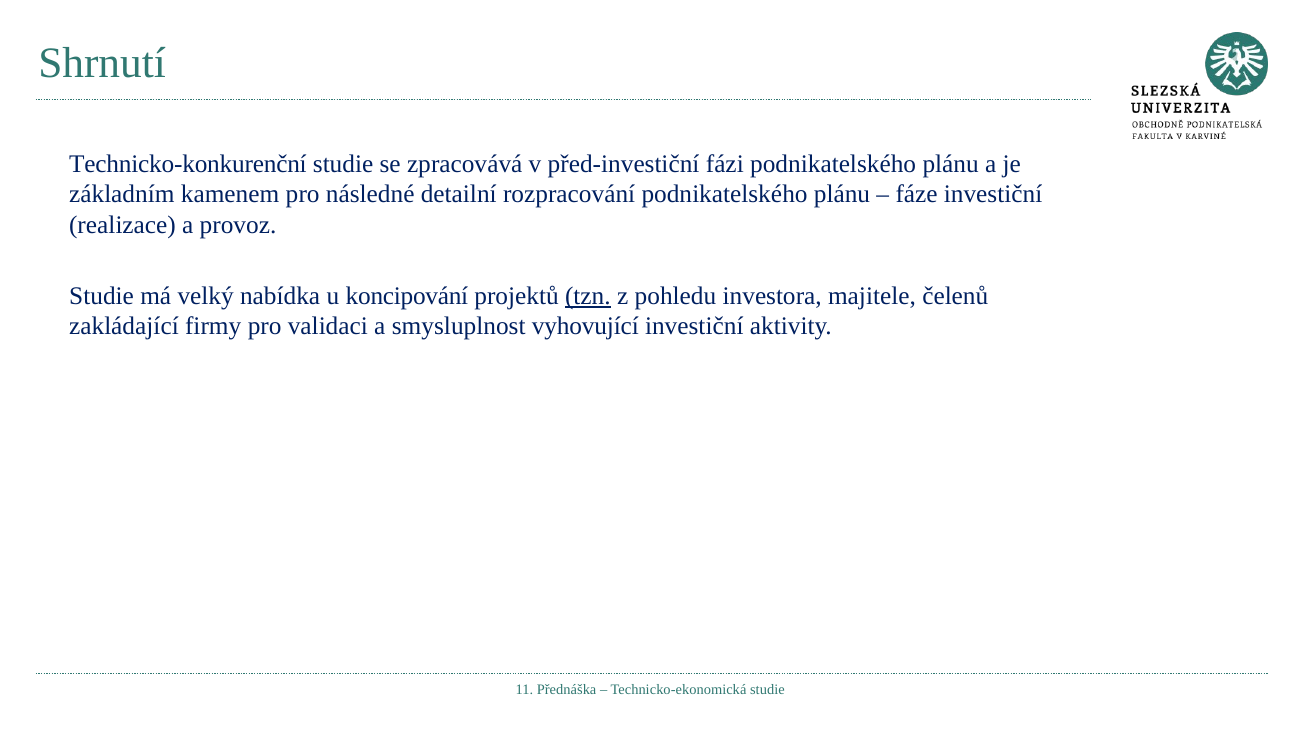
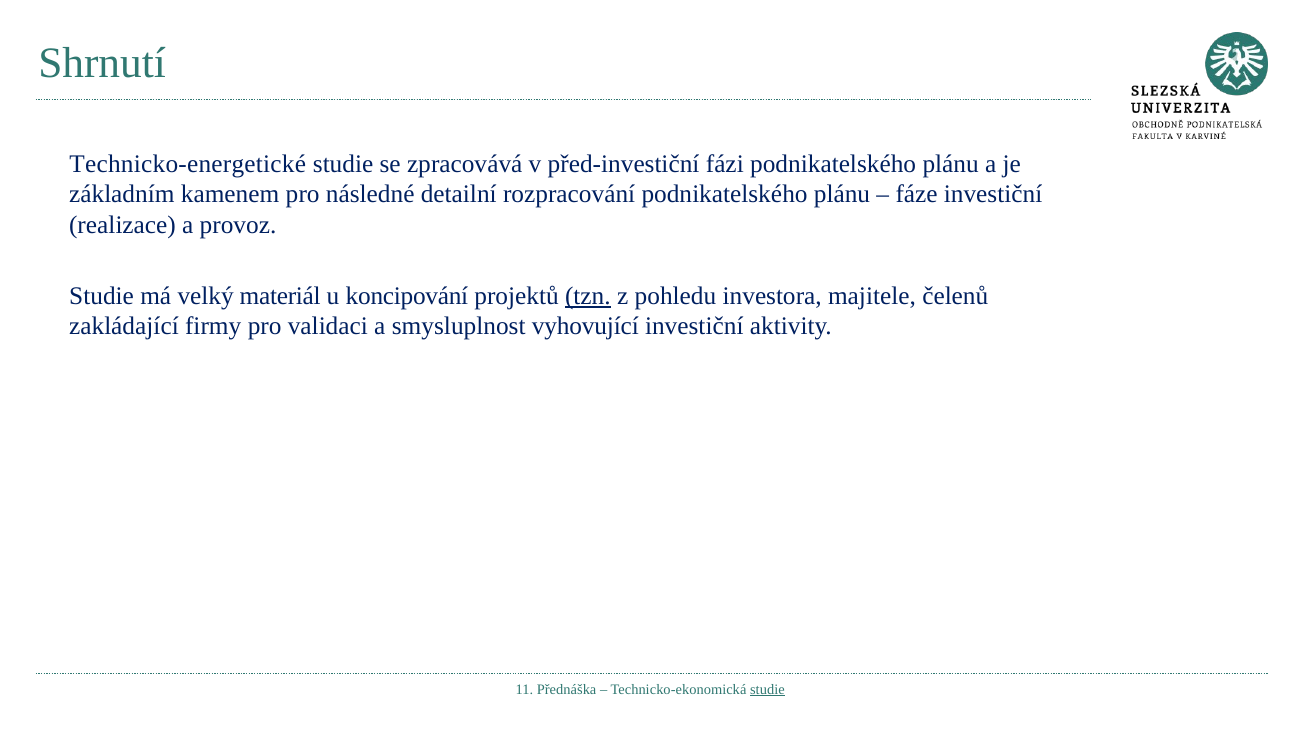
Technicko-konkurenční: Technicko-konkurenční -> Technicko-energetické
nabídka: nabídka -> materiál
studie at (767, 689) underline: none -> present
